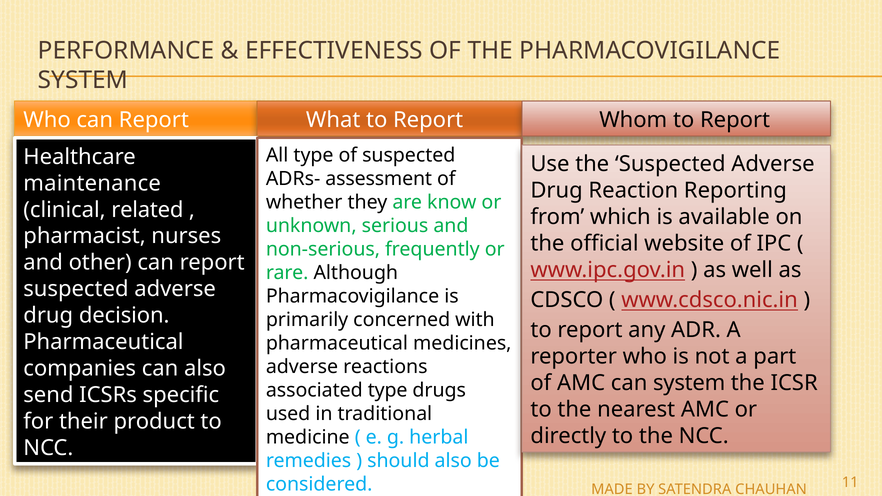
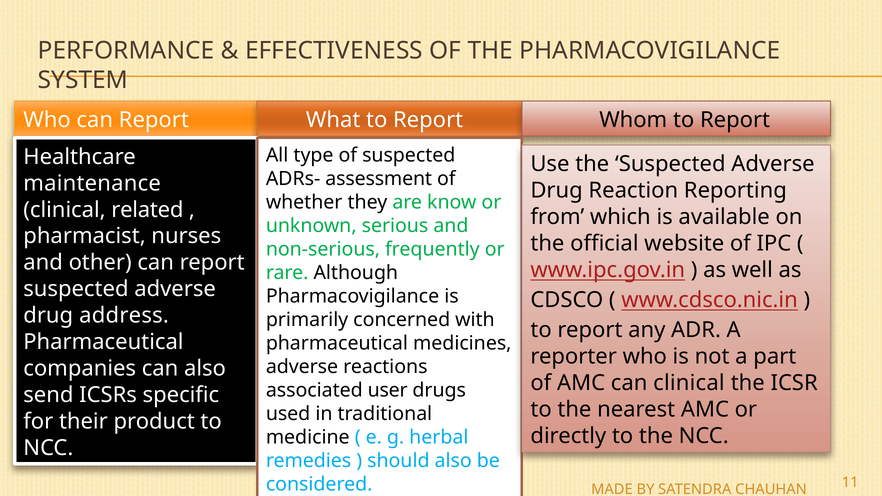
decision: decision -> address
can system: system -> clinical
associated type: type -> user
